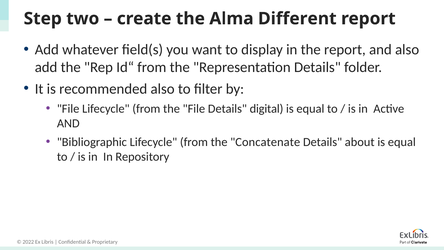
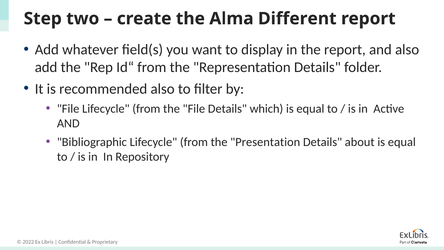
digital: digital -> which
Concatenate: Concatenate -> Presentation
